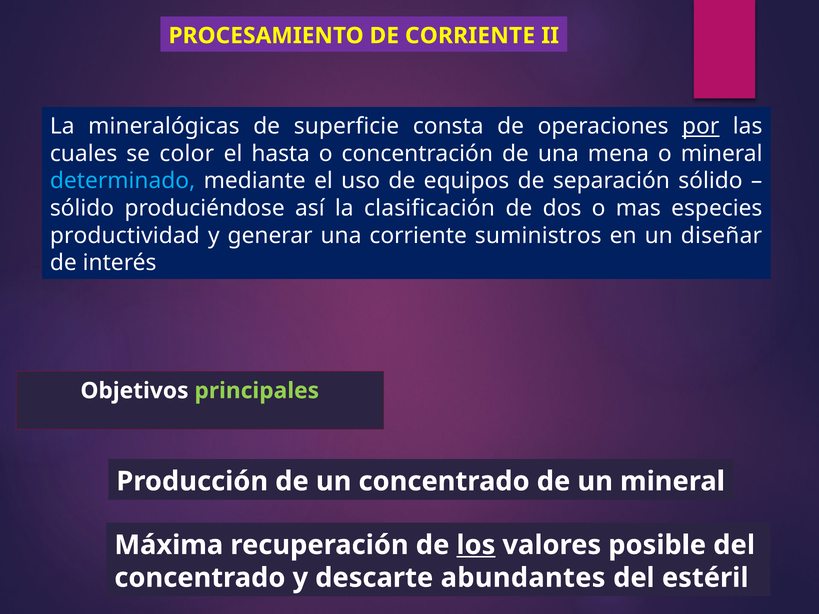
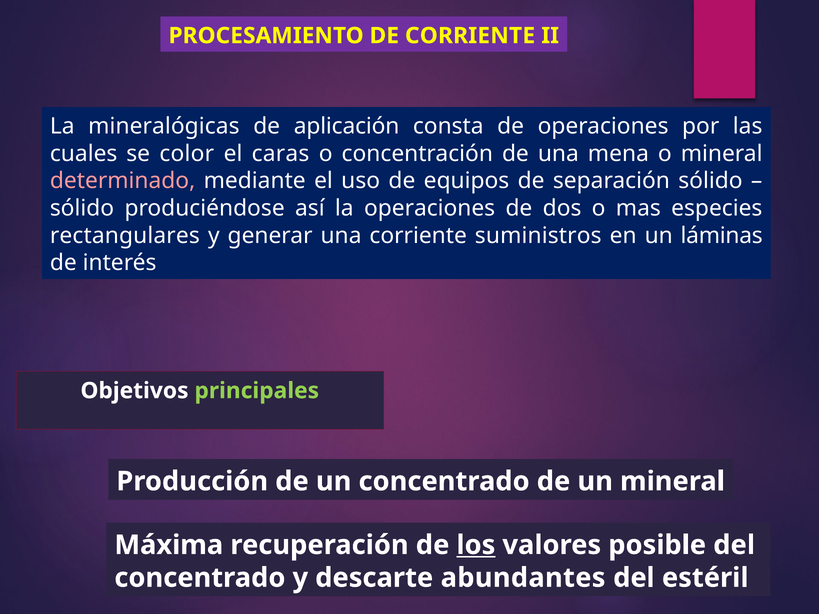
superficie: superficie -> aplicación
por underline: present -> none
hasta: hasta -> caras
determinado colour: light blue -> pink
la clasificación: clasificación -> operaciones
productividad: productividad -> rectangulares
diseñar: diseñar -> láminas
